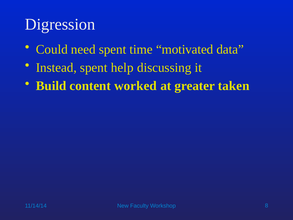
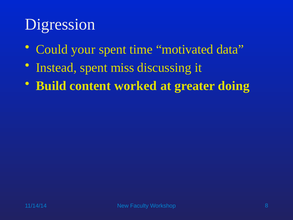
need: need -> your
help: help -> miss
taken: taken -> doing
